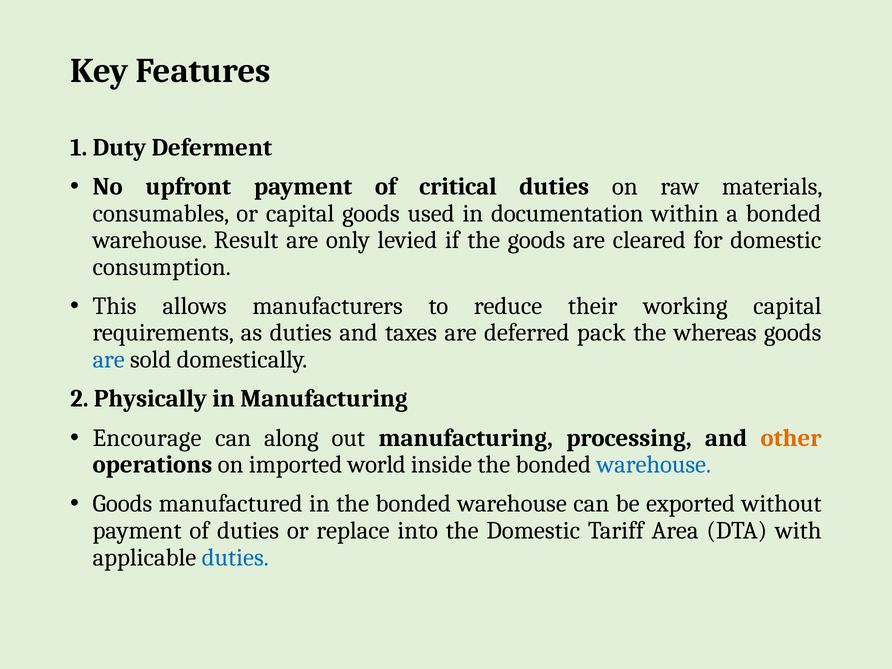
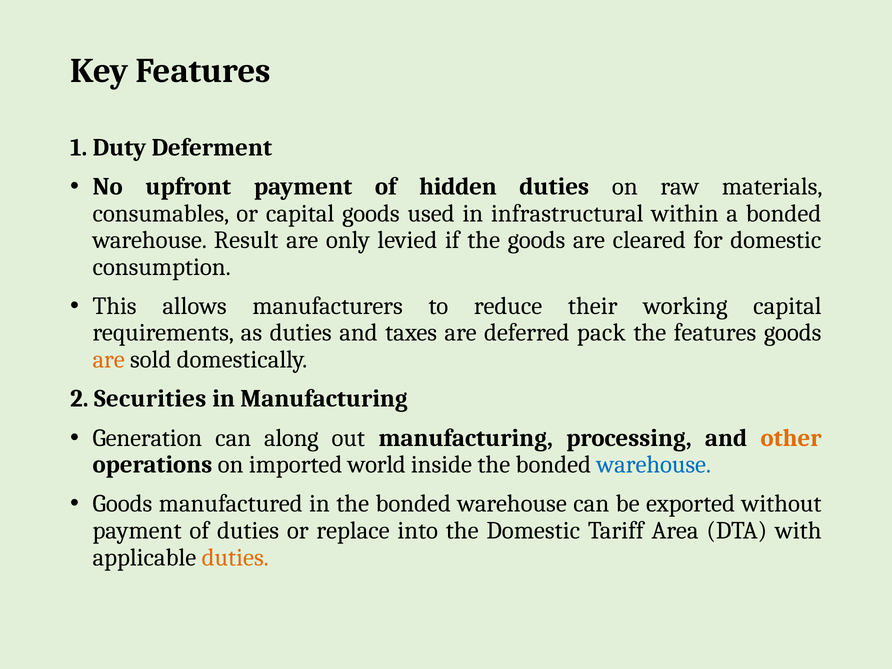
critical: critical -> hidden
documentation: documentation -> infrastructural
the whereas: whereas -> features
are at (109, 360) colour: blue -> orange
Physically: Physically -> Securities
Encourage: Encourage -> Generation
duties at (235, 557) colour: blue -> orange
